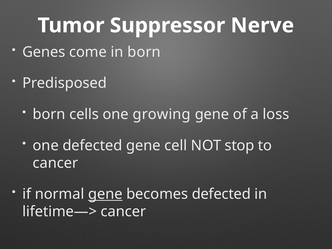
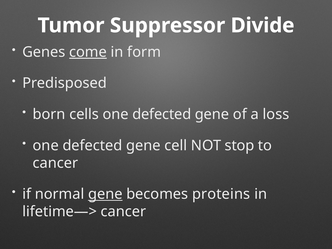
Nerve: Nerve -> Divide
come underline: none -> present
in born: born -> form
growing at (162, 114): growing -> defected
becomes defected: defected -> proteins
